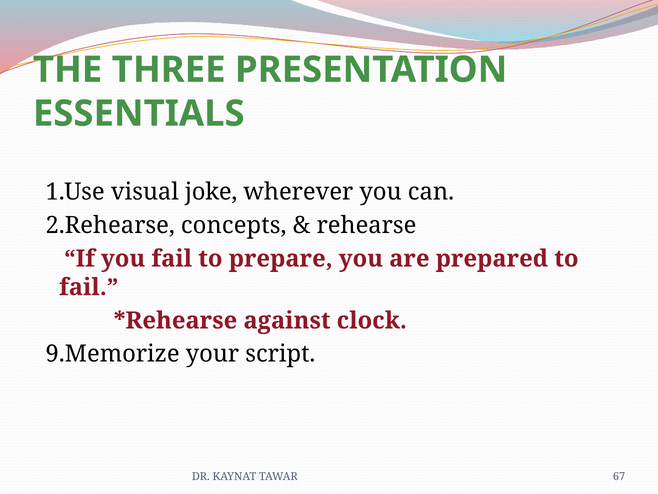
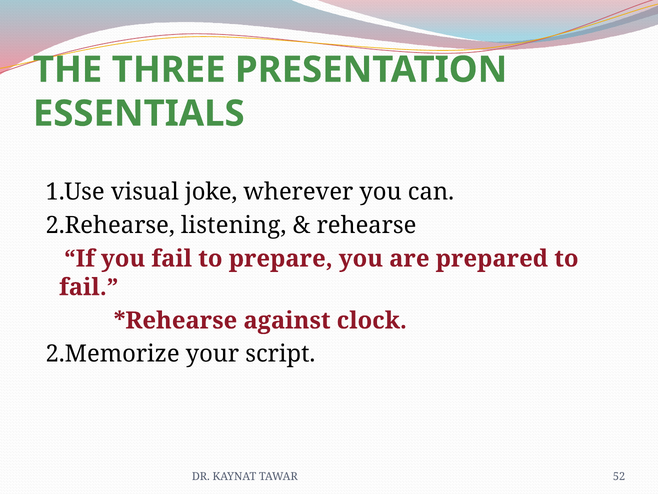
concepts: concepts -> listening
9.Memorize: 9.Memorize -> 2.Memorize
67: 67 -> 52
